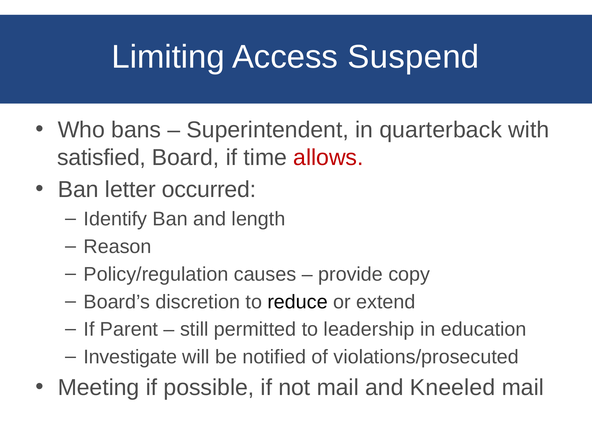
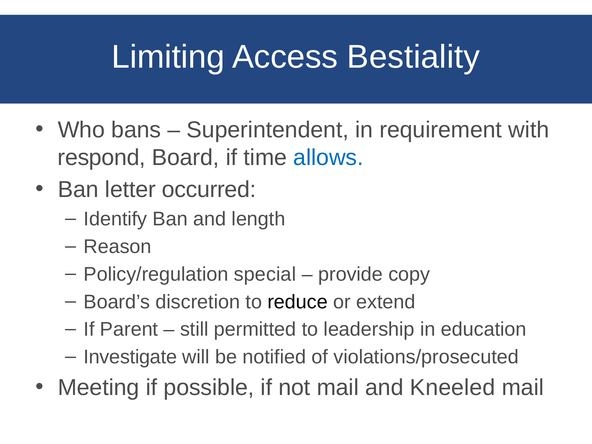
Suspend: Suspend -> Bestiality
quarterback: quarterback -> requirement
satisfied: satisfied -> respond
allows colour: red -> blue
causes: causes -> special
